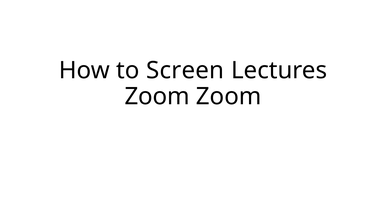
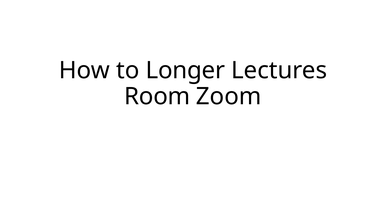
Screen: Screen -> Longer
Zoom at (157, 96): Zoom -> Room
